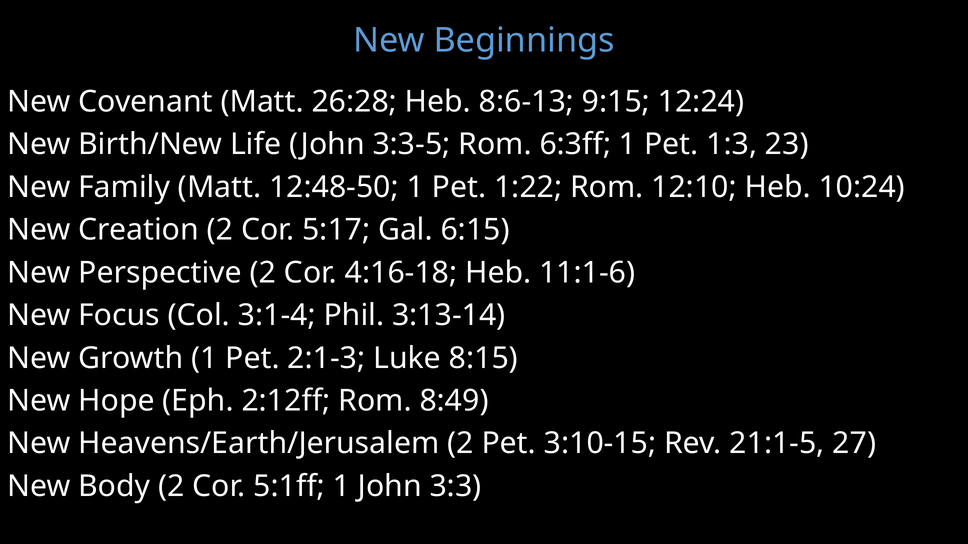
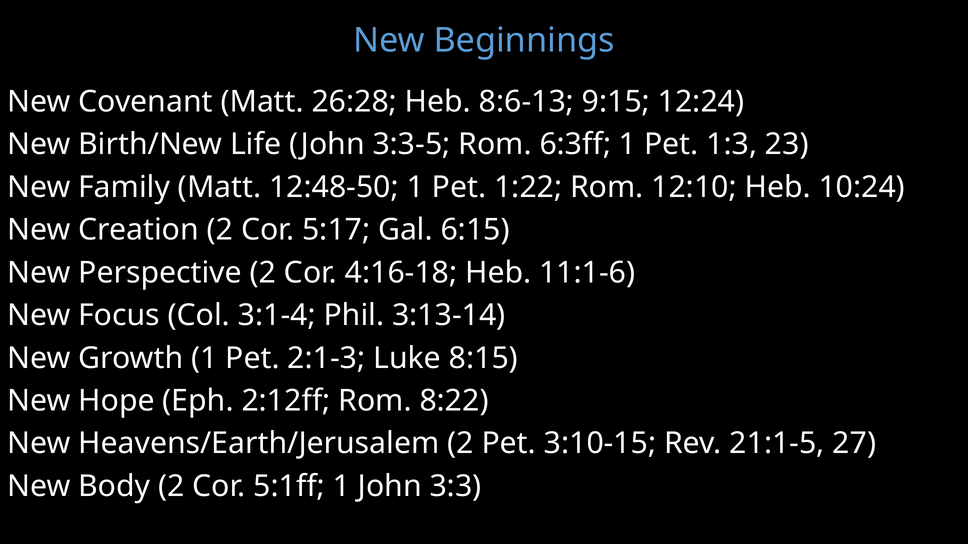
8:49: 8:49 -> 8:22
